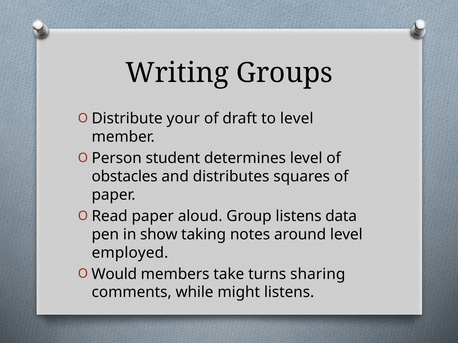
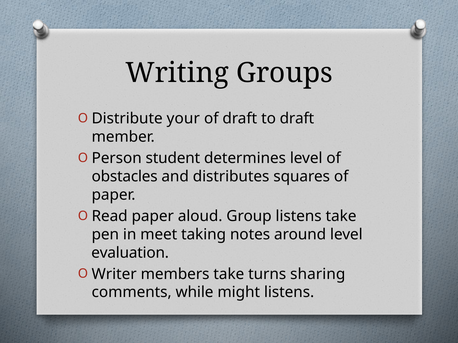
to level: level -> draft
listens data: data -> take
show: show -> meet
employed: employed -> evaluation
Would: Would -> Writer
